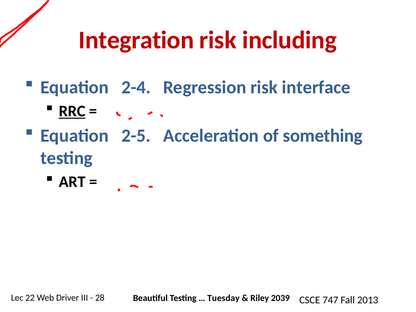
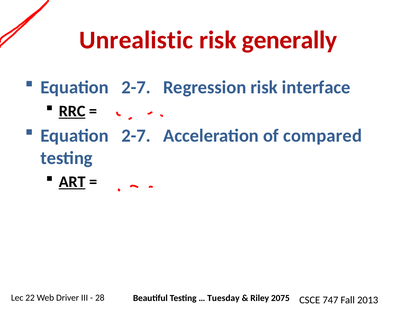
Integration: Integration -> Unrealistic
including: including -> generally
2-4 at (136, 87): 2-4 -> 2-7
2-5 at (136, 136): 2-5 -> 2-7
something: something -> compared
ART underline: none -> present
2039: 2039 -> 2075
